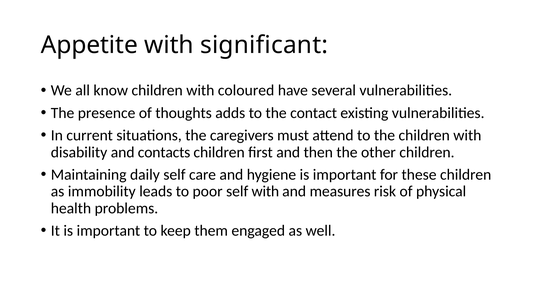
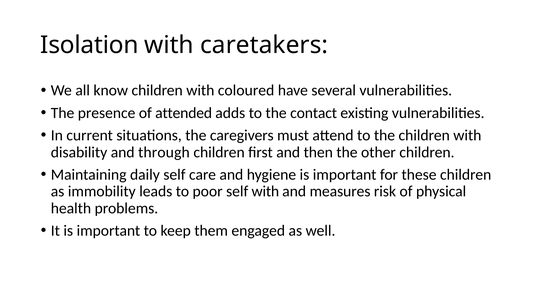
Appetite: Appetite -> Isolation
significant: significant -> caretakers
thoughts: thoughts -> attended
contacts: contacts -> through
